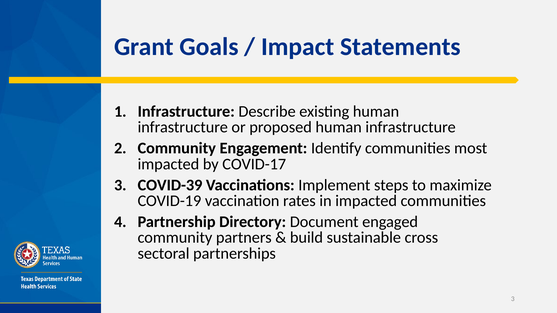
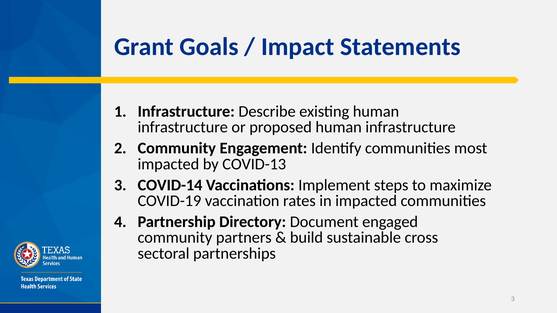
COVID-17: COVID-17 -> COVID-13
COVID-39: COVID-39 -> COVID-14
